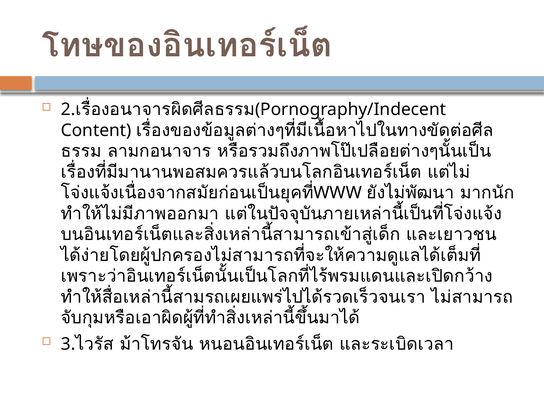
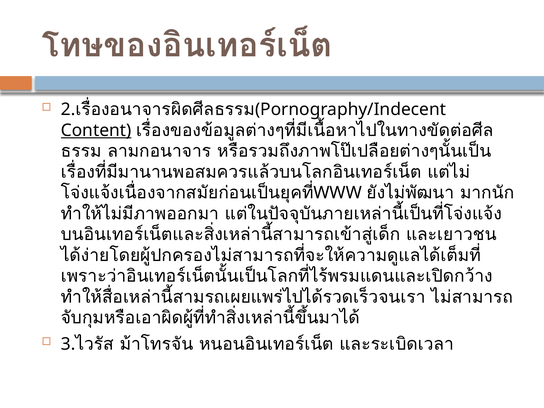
Content underline: none -> present
